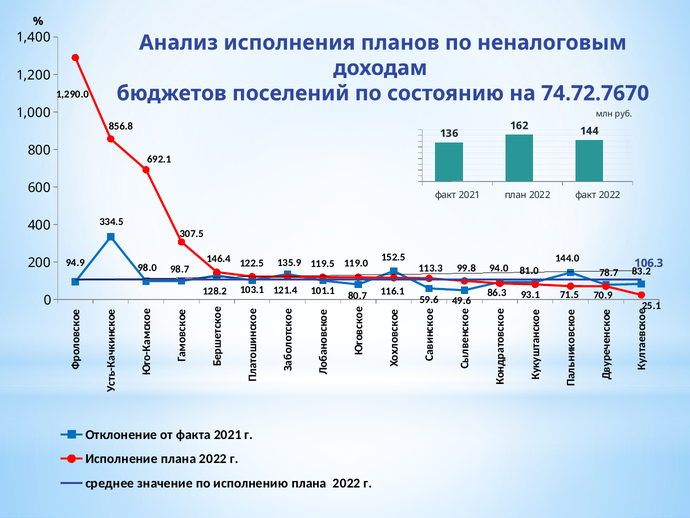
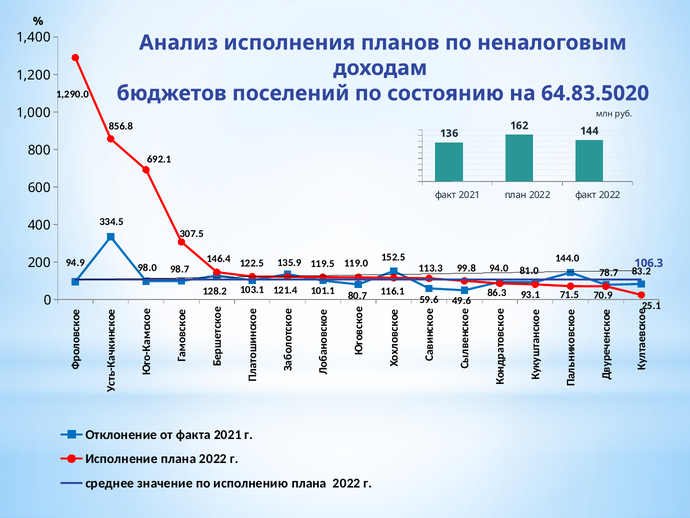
74.72.7670: 74.72.7670 -> 64.83.5020
